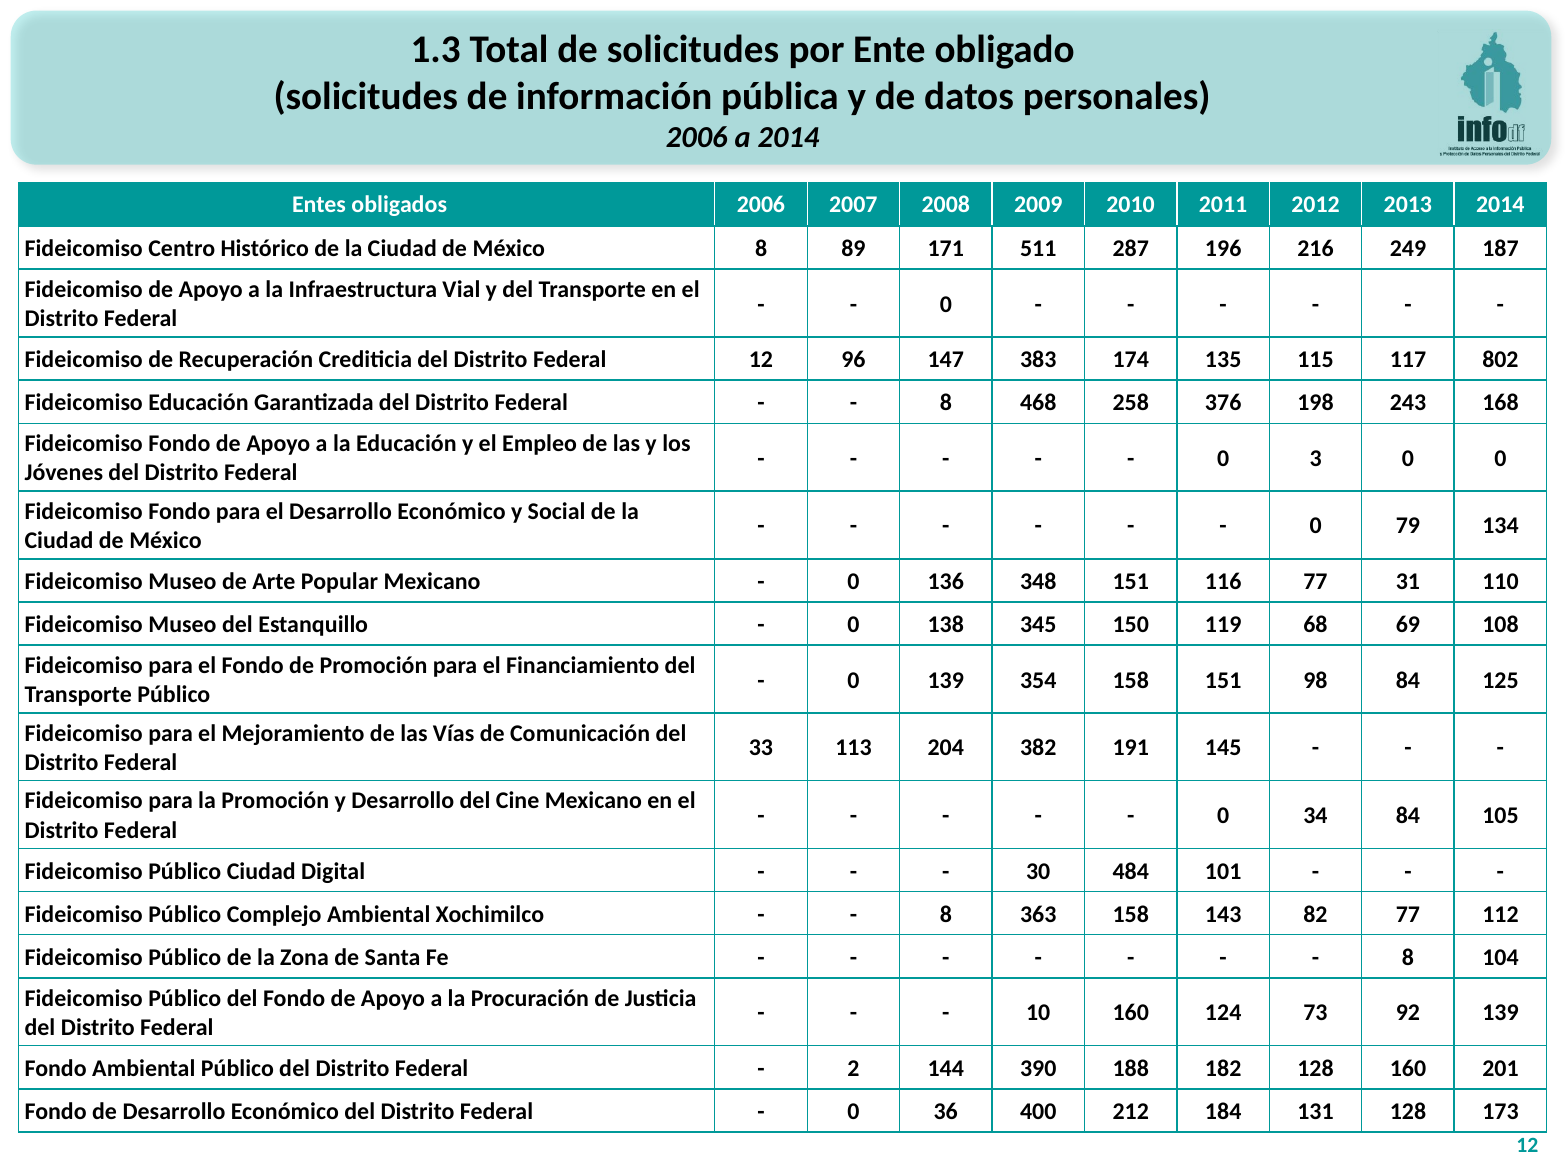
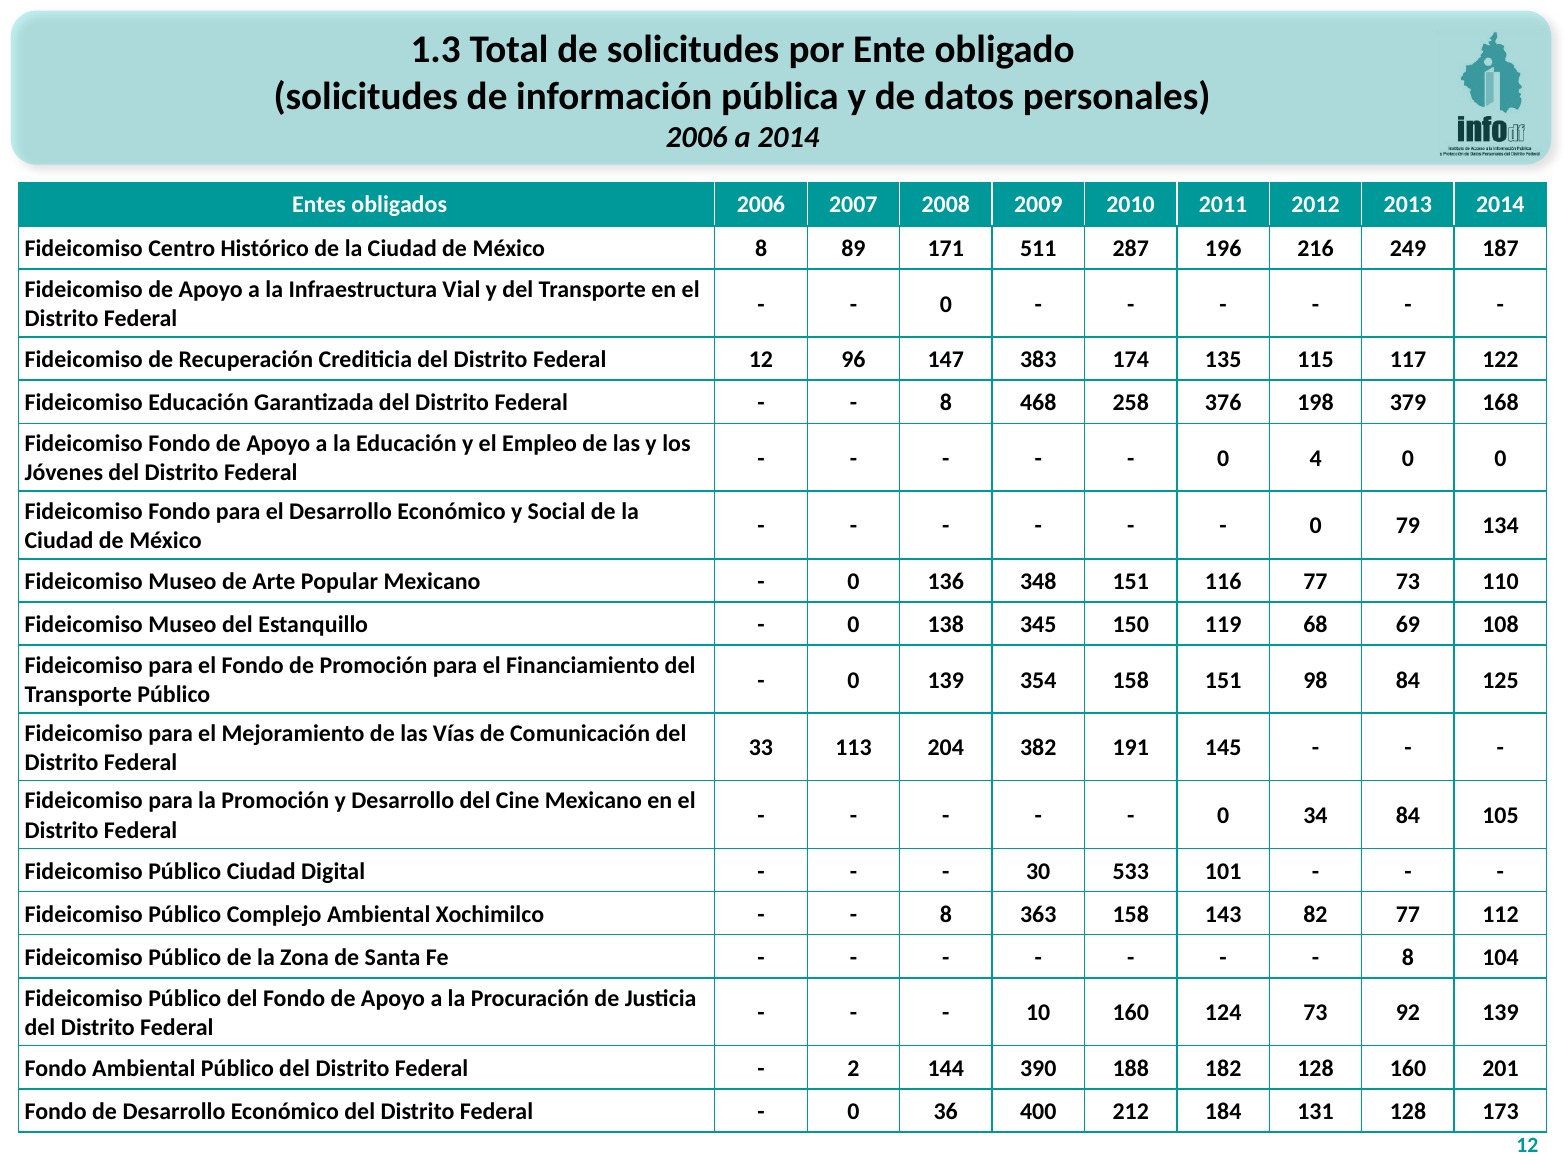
802: 802 -> 122
243: 243 -> 379
3: 3 -> 4
77 31: 31 -> 73
484: 484 -> 533
